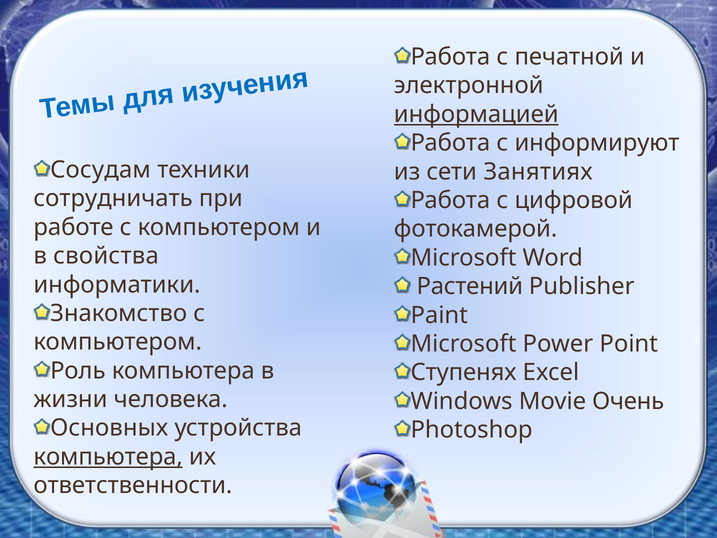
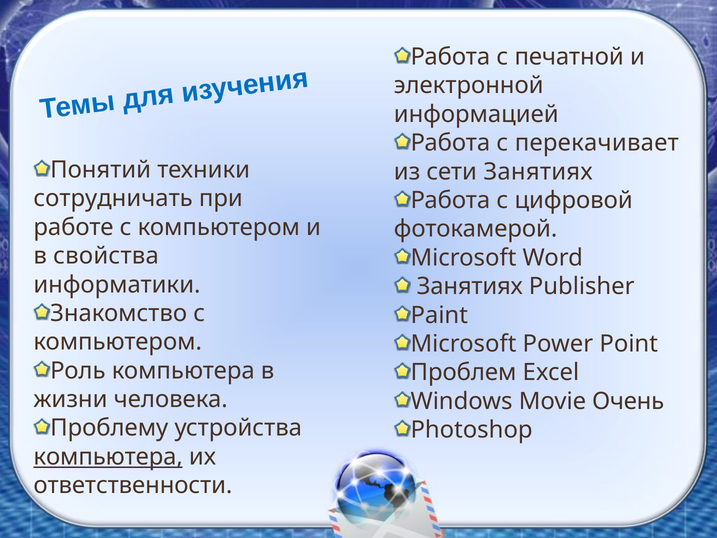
информацией underline: present -> none
информируют: информируют -> перекачивает
Сосудам: Сосудам -> Понятий
Растений at (470, 286): Растений -> Занятиях
Ступенях: Ступенях -> Проблем
Основных: Основных -> Проблему
